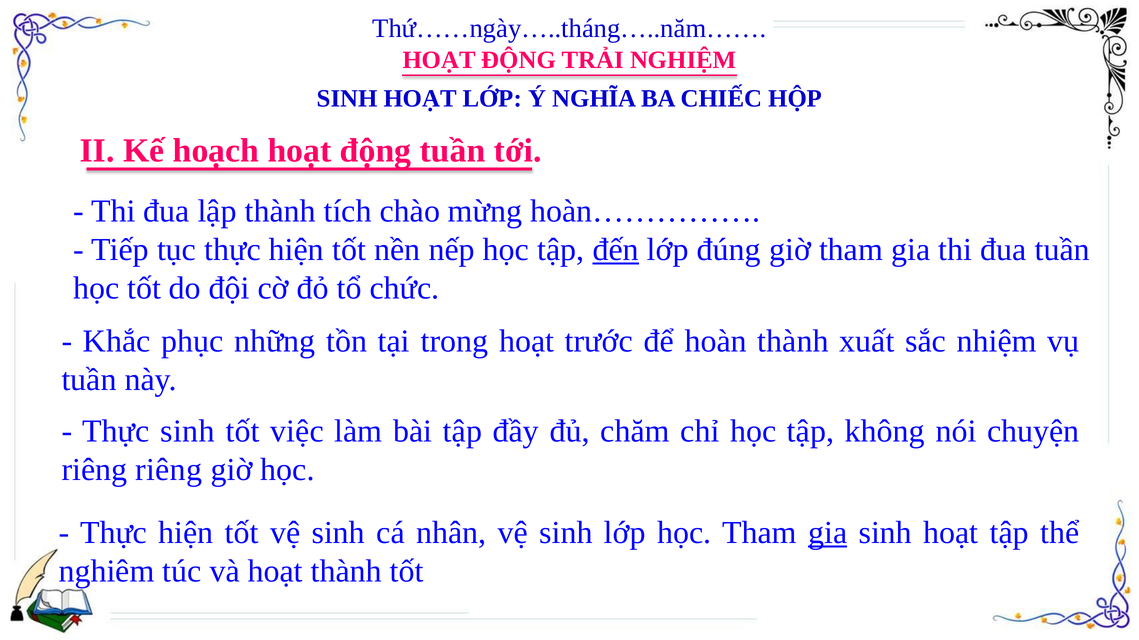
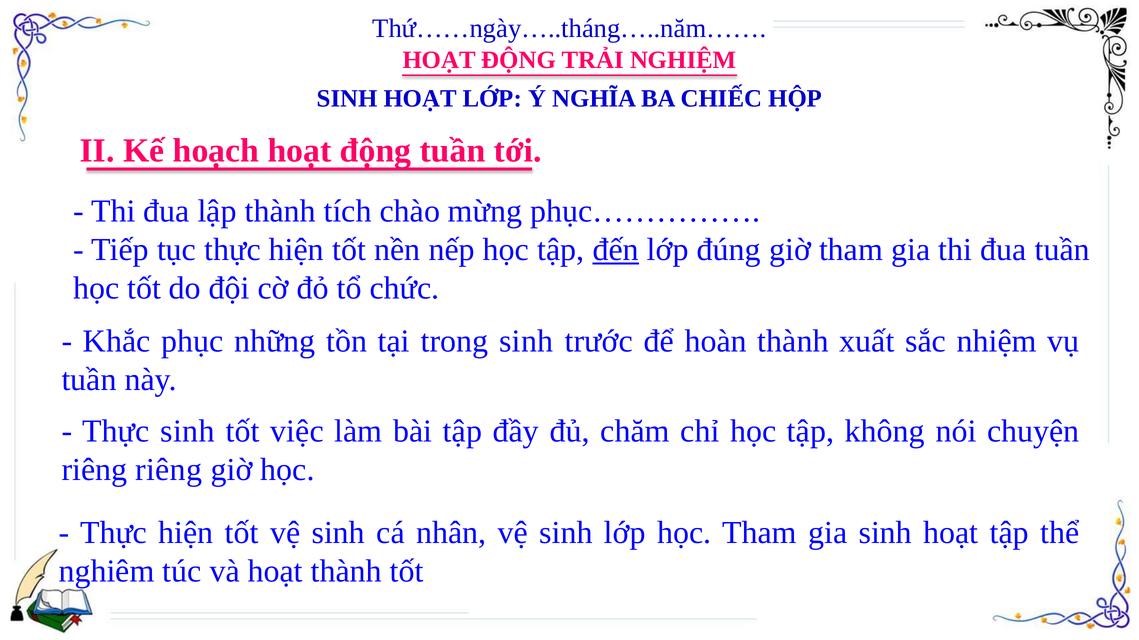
hoàn……………: hoàn…………… -> phục……………
trong hoạt: hoạt -> sinh
gia at (828, 532) underline: present -> none
